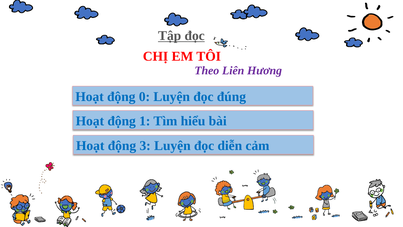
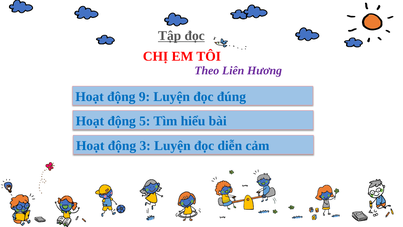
0: 0 -> 9
1: 1 -> 5
